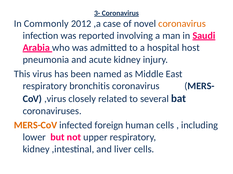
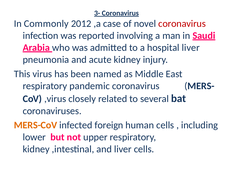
coronavirus at (182, 24) colour: orange -> red
hospital host: host -> liver
bronchitis: bronchitis -> pandemic
